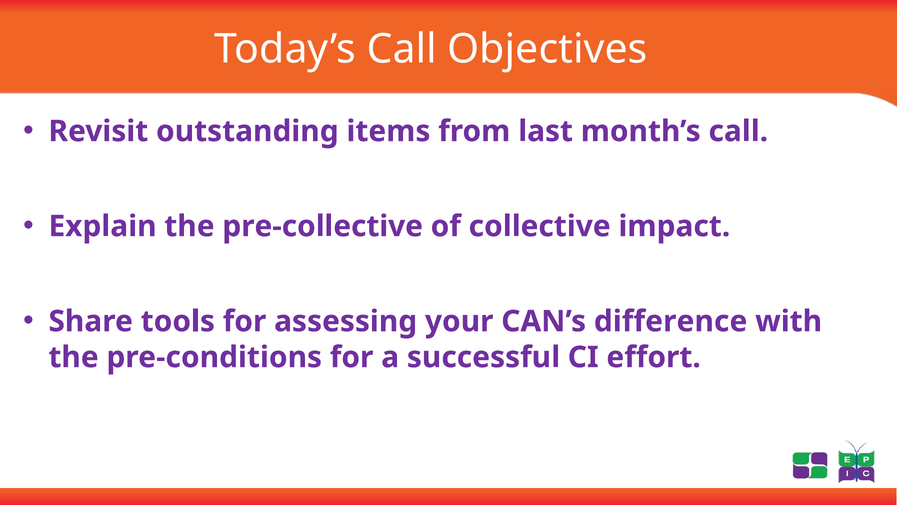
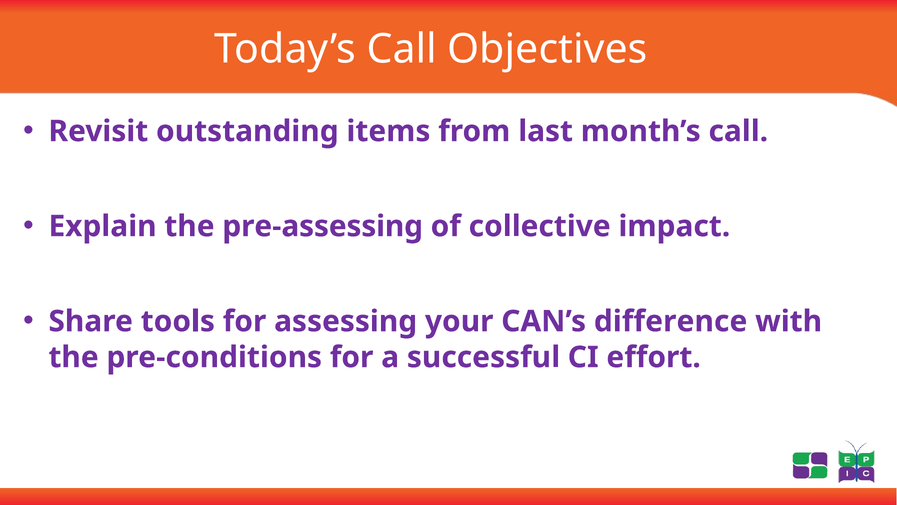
pre-collective: pre-collective -> pre-assessing
